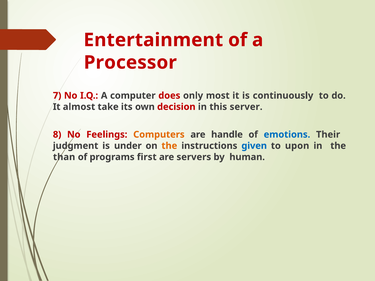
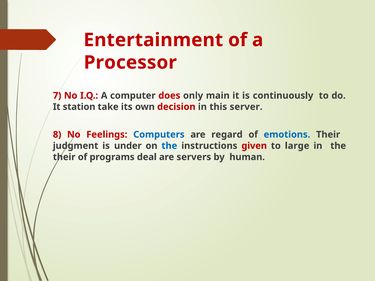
most: most -> main
almost: almost -> station
Computers colour: orange -> blue
handle: handle -> regard
the at (169, 146) colour: orange -> blue
given colour: blue -> red
upon: upon -> large
than at (64, 157): than -> their
first: first -> deal
